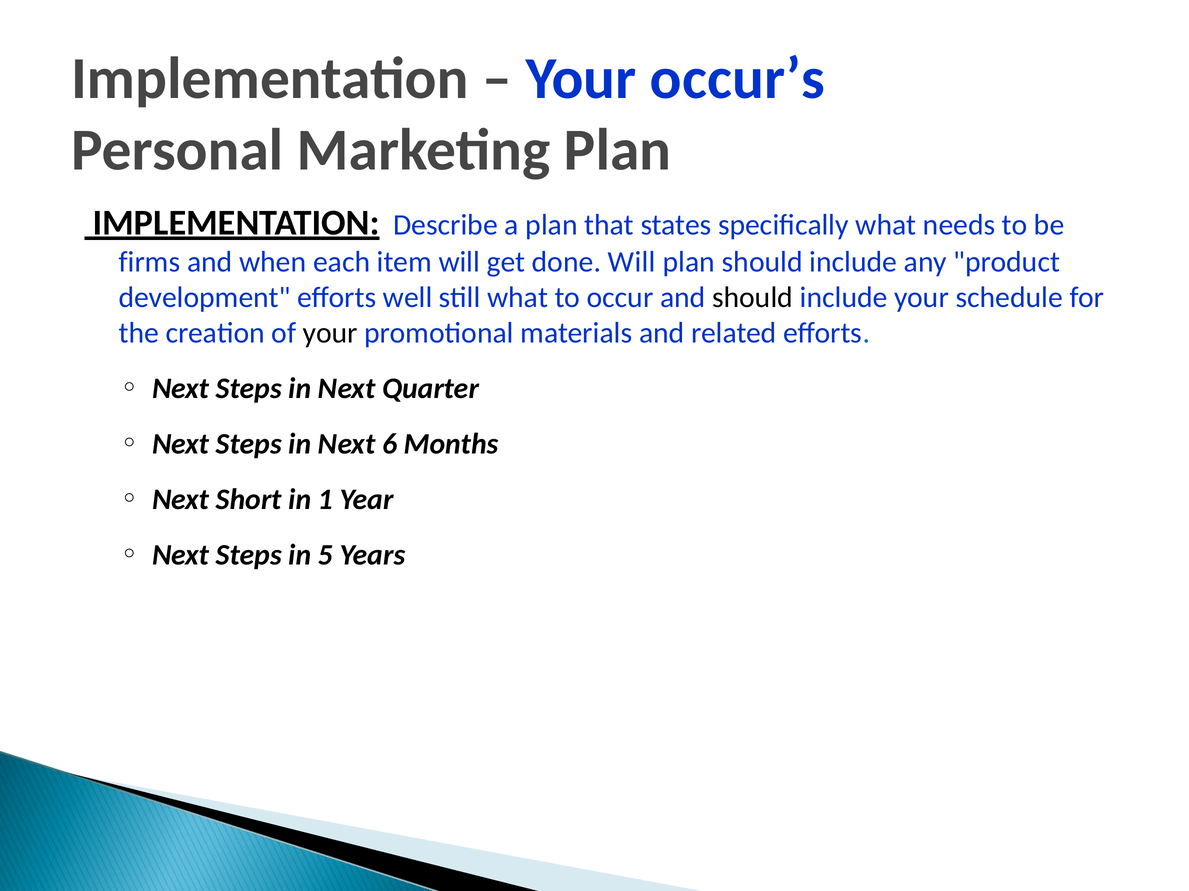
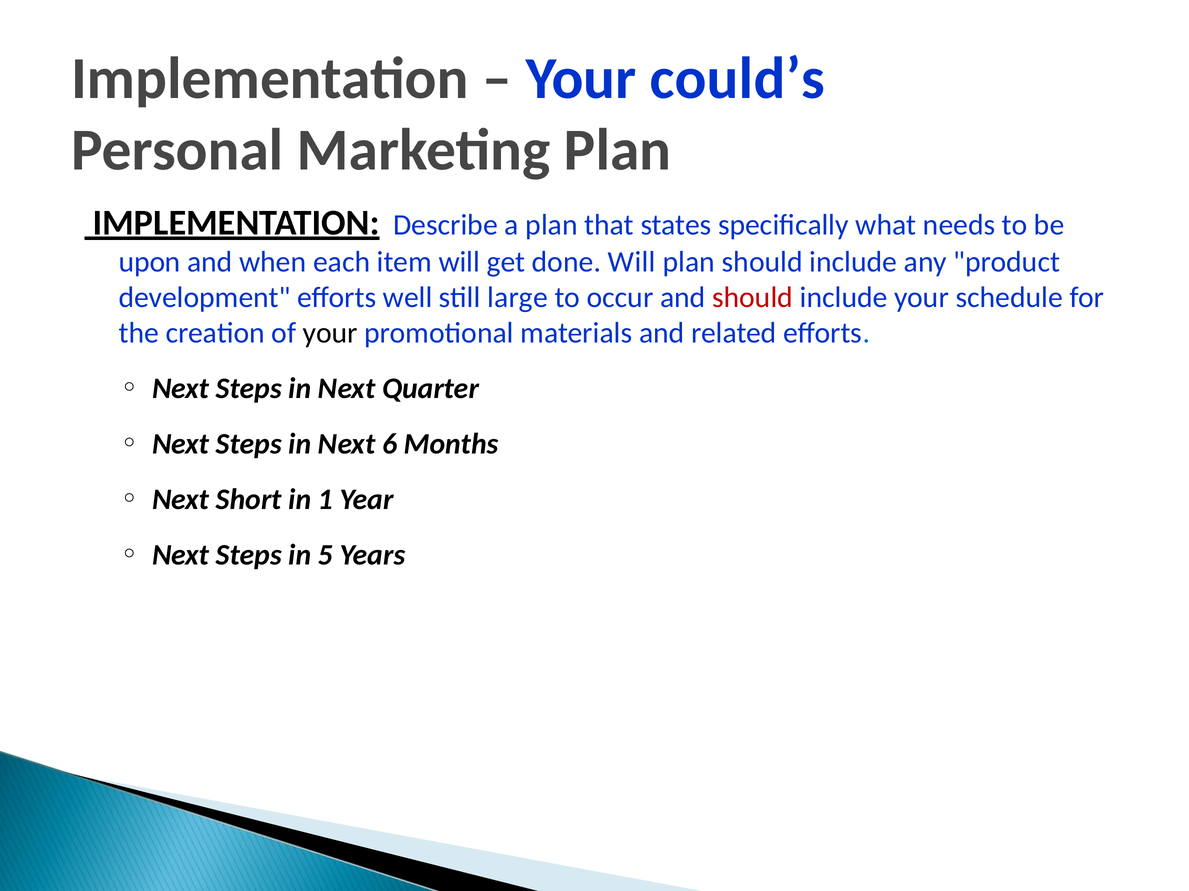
occur’s: occur’s -> could’s
firms: firms -> upon
still what: what -> large
should at (753, 298) colour: black -> red
